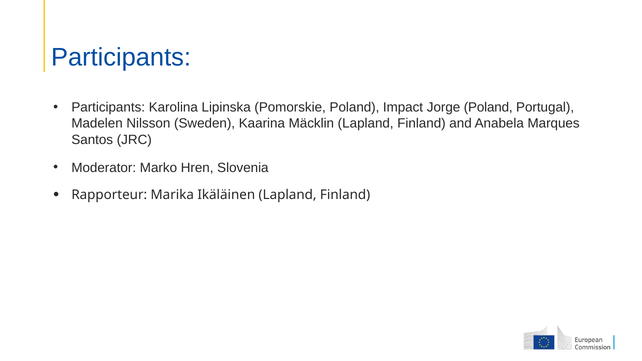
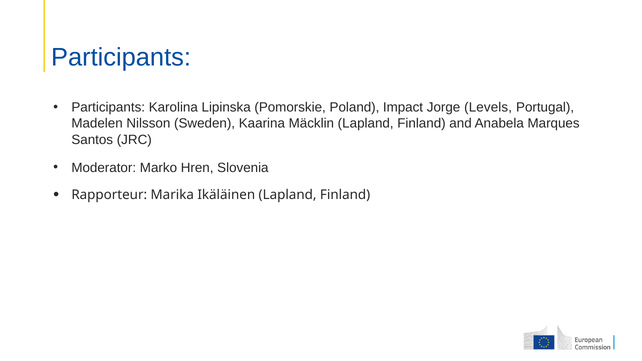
Jorge Poland: Poland -> Levels
